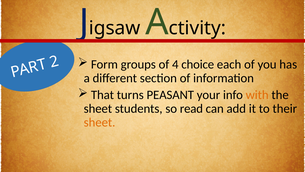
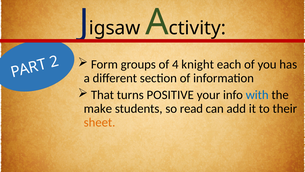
choice: choice -> knight
PEASANT: PEASANT -> POSITIVE
with colour: orange -> blue
sheet at (98, 108): sheet -> make
